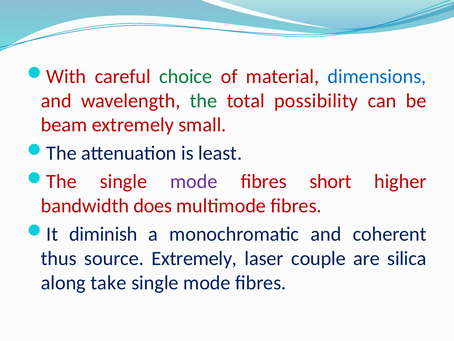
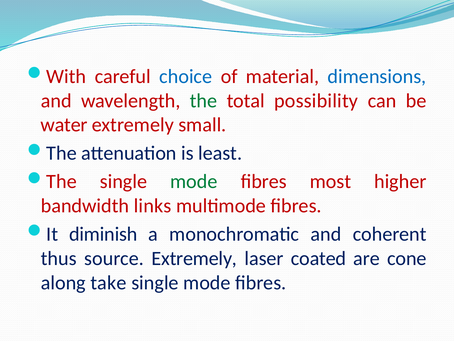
choice colour: green -> blue
beam: beam -> water
mode at (194, 181) colour: purple -> green
short: short -> most
does: does -> links
couple: couple -> coated
silica: silica -> cone
